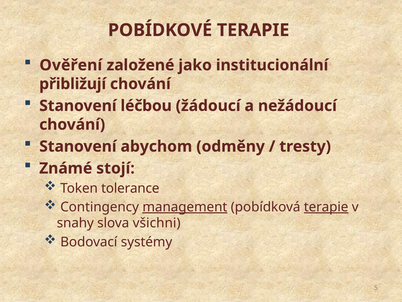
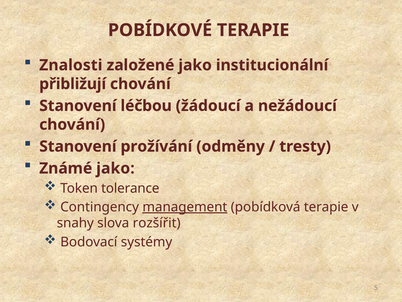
Ověření: Ověření -> Znalosti
abychom: abychom -> prožívání
Známé stojí: stojí -> jako
terapie at (326, 207) underline: present -> none
všichni: všichni -> rozšířit
